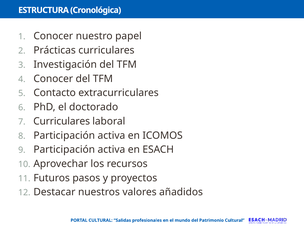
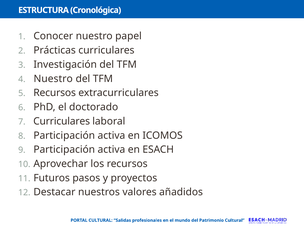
Conocer at (53, 79): Conocer -> Nuestro
Contacto at (55, 93): Contacto -> Recursos
